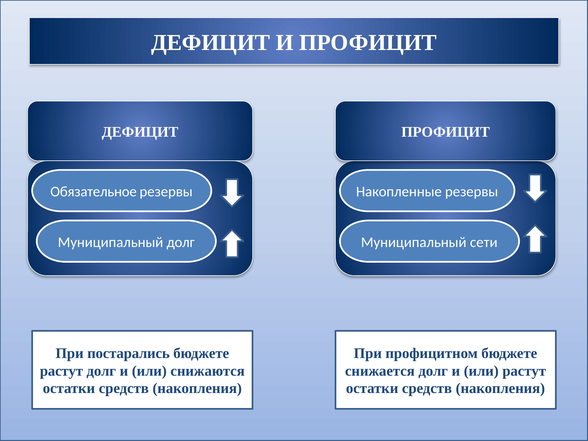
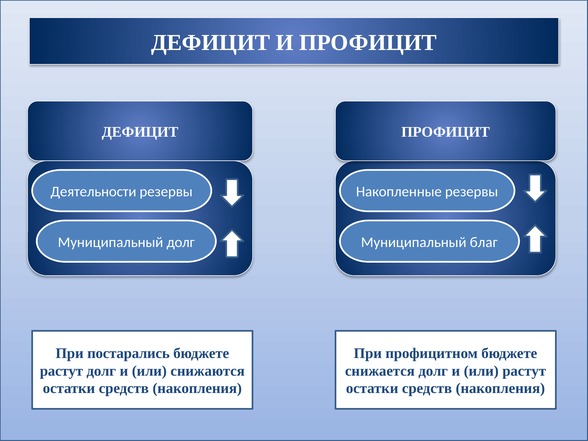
Обязательное: Обязательное -> Деятельности
сети: сети -> благ
